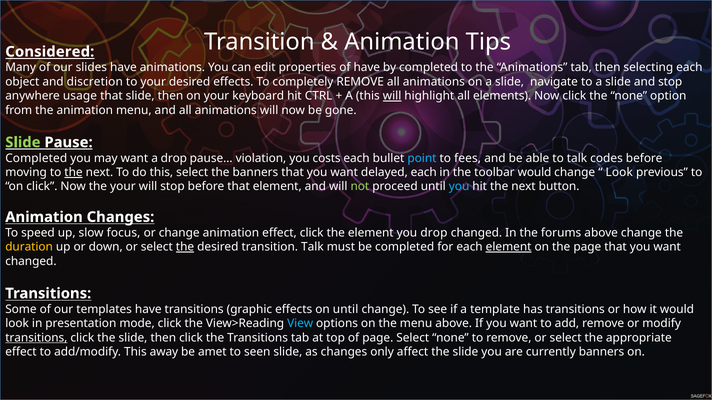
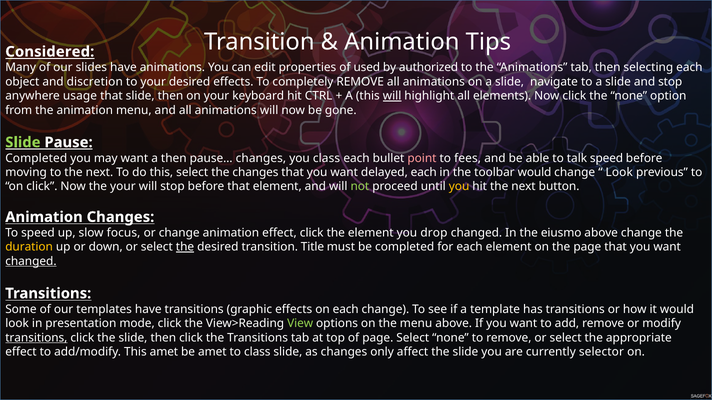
of have: have -> used
by completed: completed -> authorized
a drop: drop -> then
pause… violation: violation -> changes
you costs: costs -> class
point colour: light blue -> pink
talk codes: codes -> speed
the at (74, 173) underline: present -> none
the banners: banners -> changes
you at (459, 187) colour: light blue -> yellow
forums: forums -> eiusmo
transition Talk: Talk -> Title
element at (509, 247) underline: present -> none
changed at (31, 262) underline: none -> present
on until: until -> each
View colour: light blue -> light green
This away: away -> amet
to seen: seen -> class
currently banners: banners -> selector
